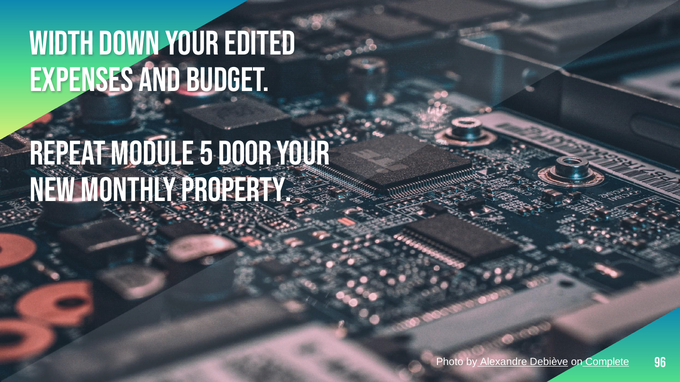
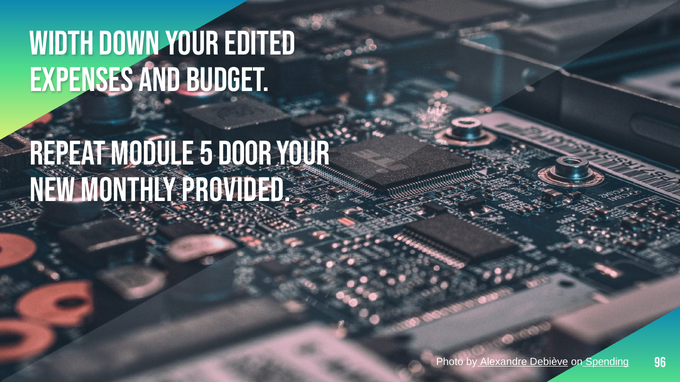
property: property -> provided
Complete: Complete -> Spending
